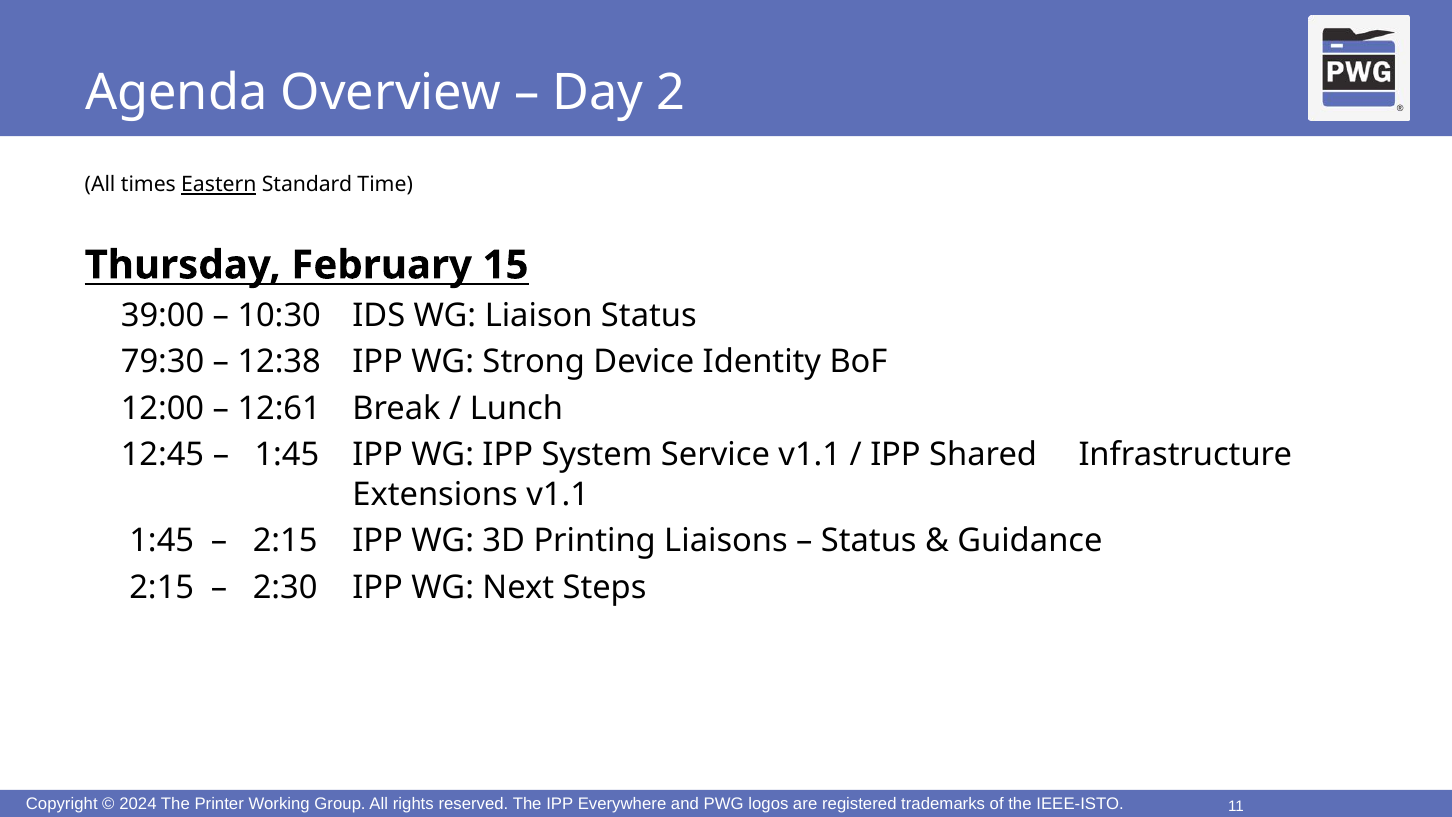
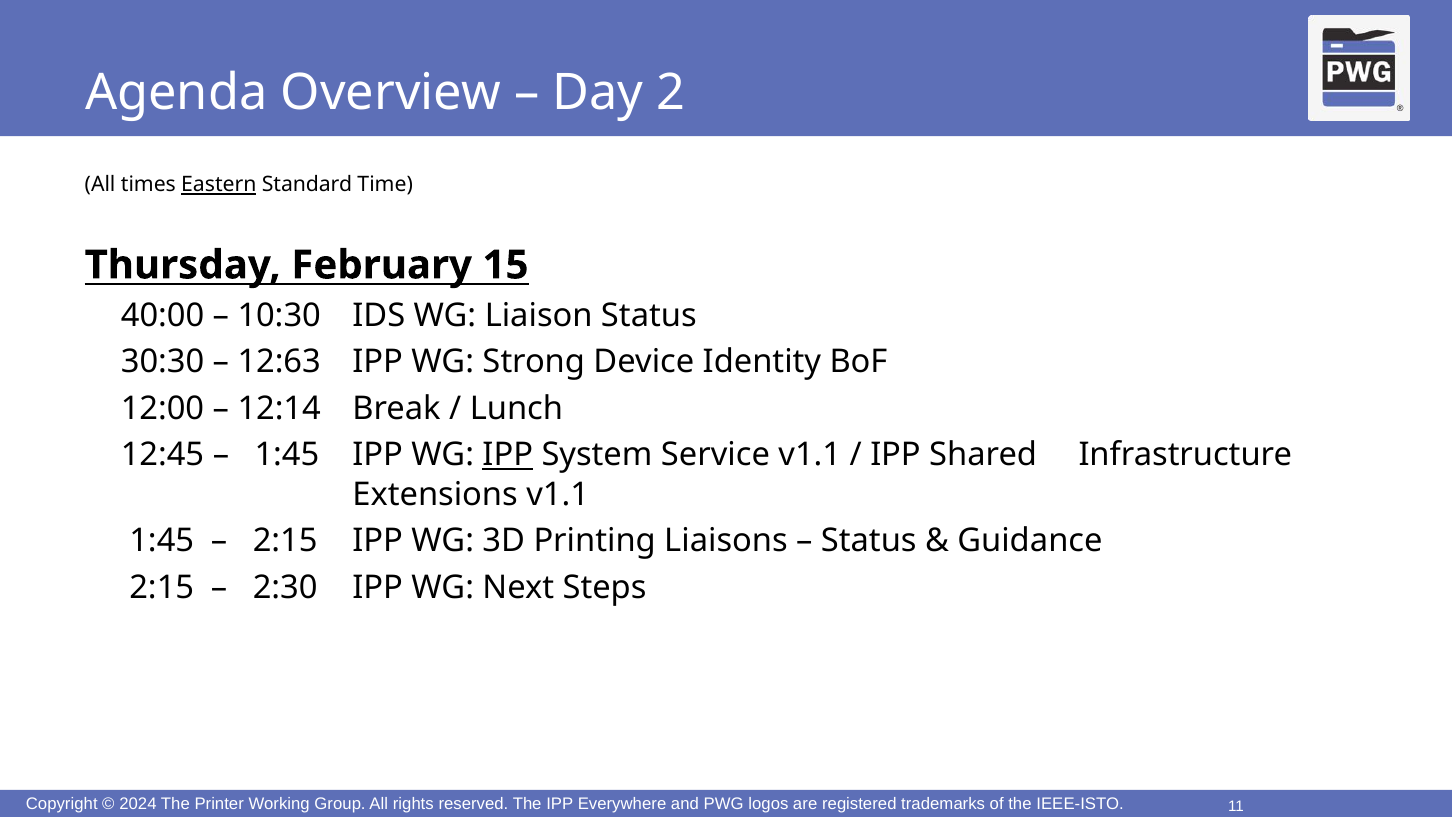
39:00: 39:00 -> 40:00
79:30: 79:30 -> 30:30
12:38: 12:38 -> 12:63
12:61: 12:61 -> 12:14
IPP at (508, 455) underline: none -> present
